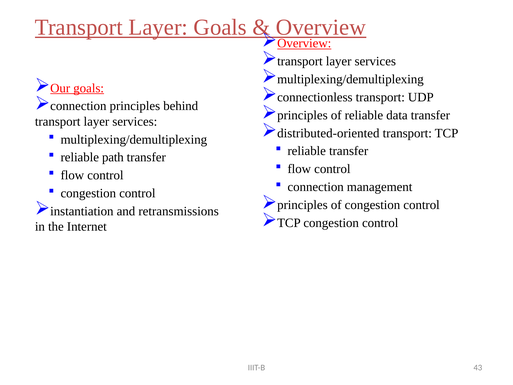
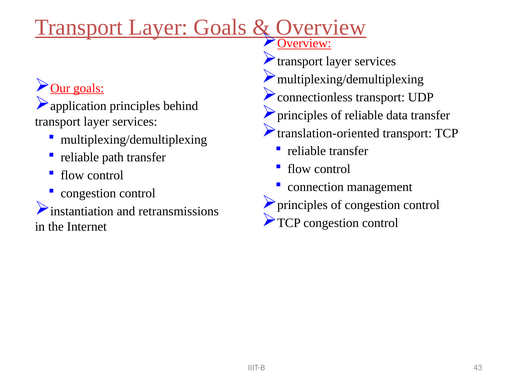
connection at (78, 106): connection -> application
distributed-oriented: distributed-oriented -> translation-oriented
